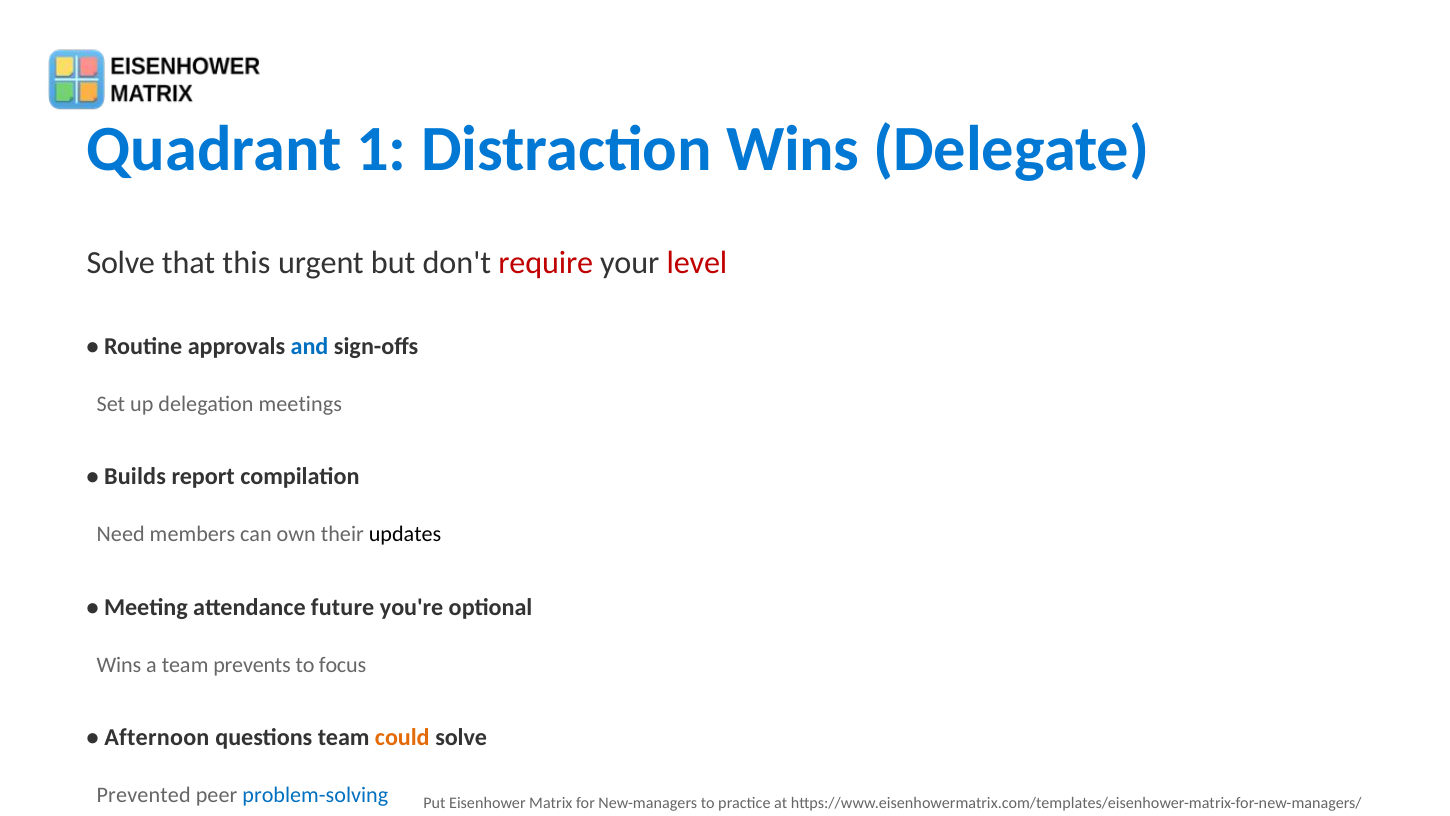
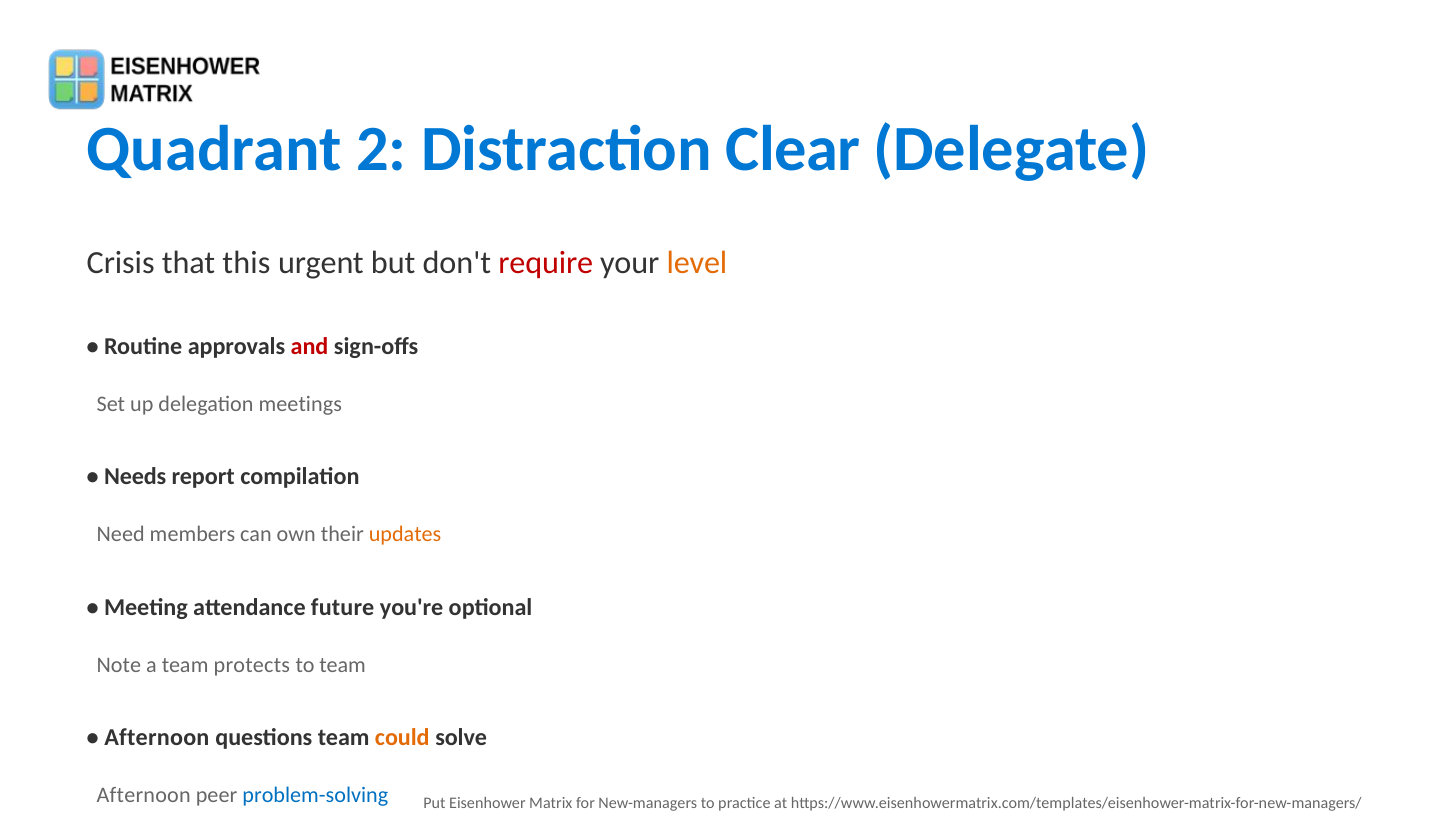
1: 1 -> 2
Distraction Wins: Wins -> Clear
Solve at (121, 263): Solve -> Crisis
level colour: red -> orange
and colour: blue -> red
Builds: Builds -> Needs
updates colour: black -> orange
Wins at (119, 665): Wins -> Note
prevents: prevents -> protects
to focus: focus -> team
Prevented at (144, 795): Prevented -> Afternoon
